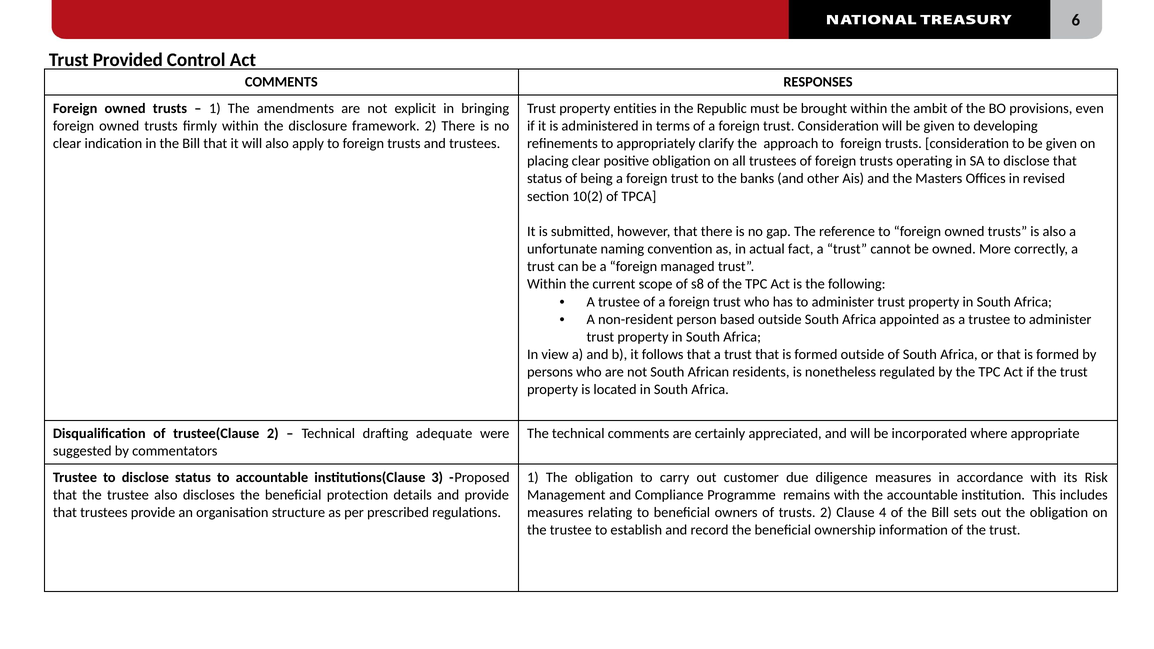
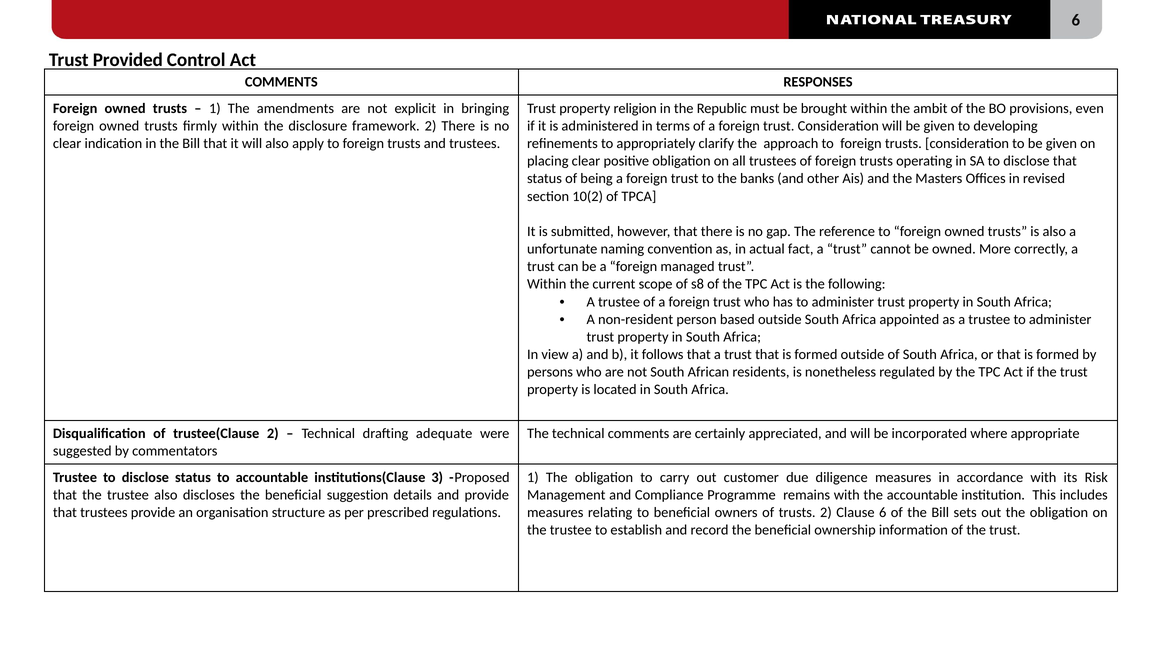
entities: entities -> religion
protection: protection -> suggestion
Clause 4: 4 -> 6
